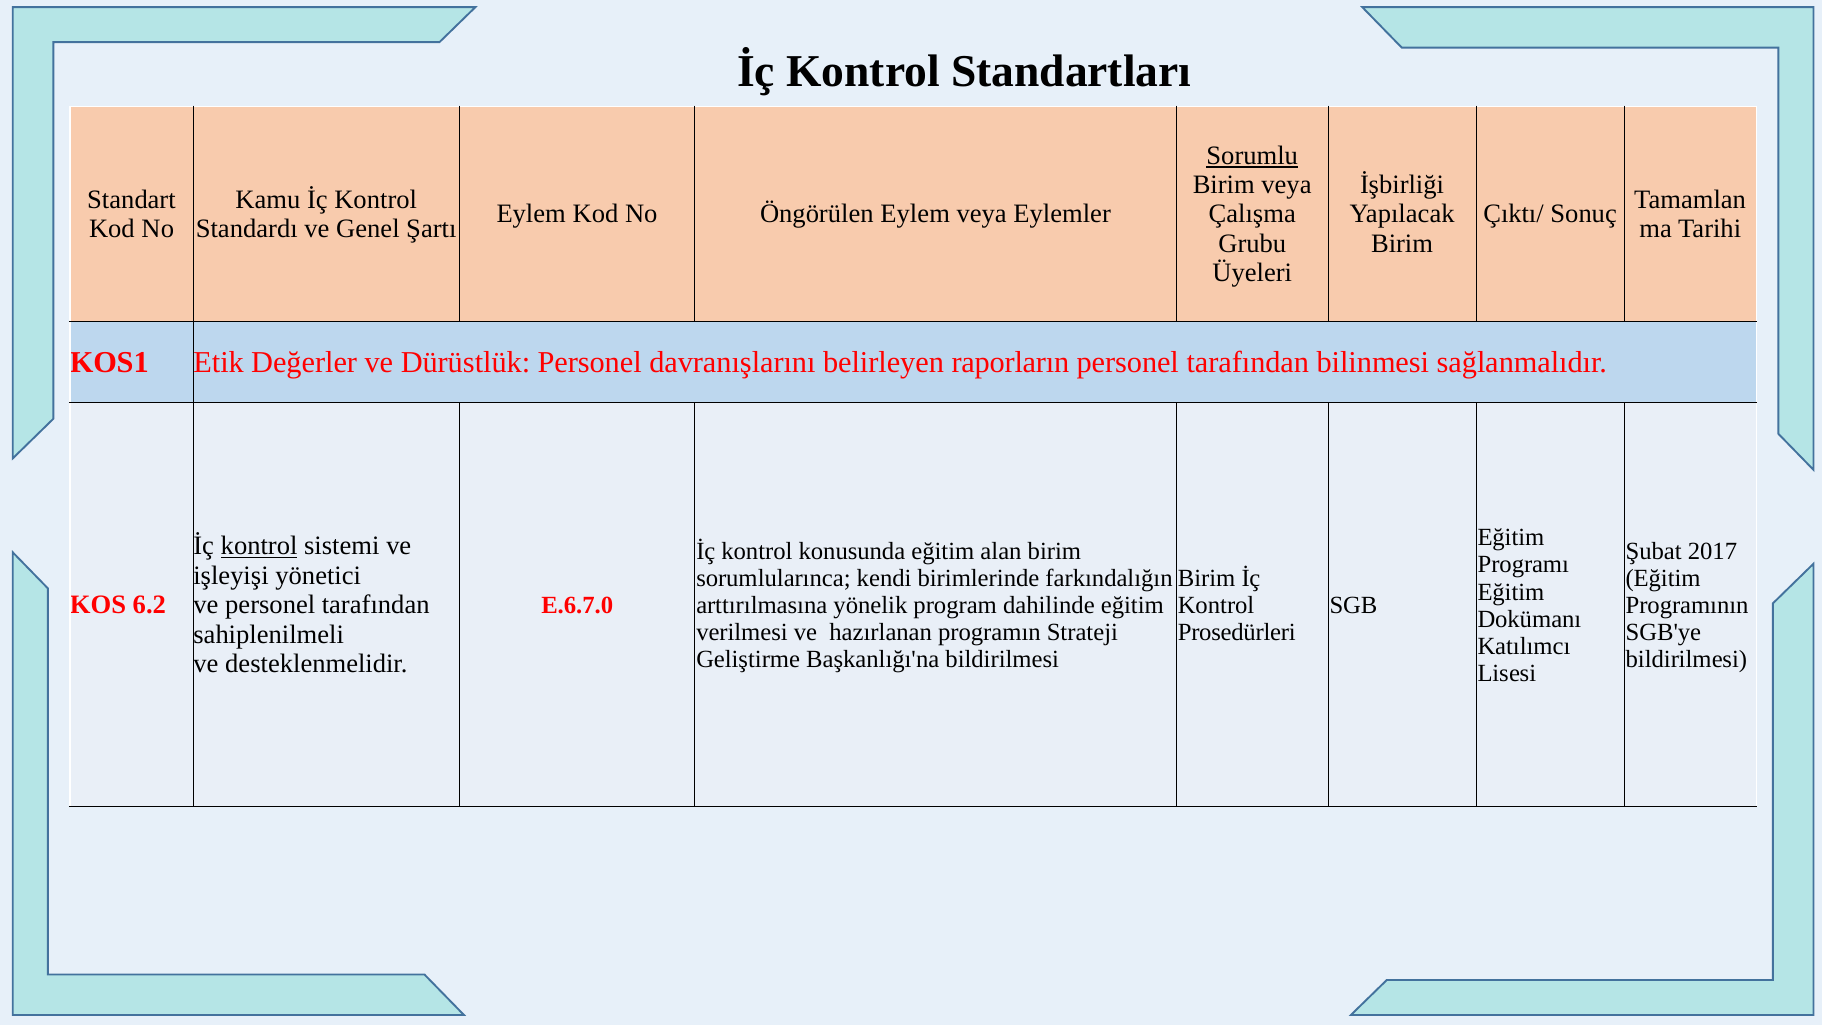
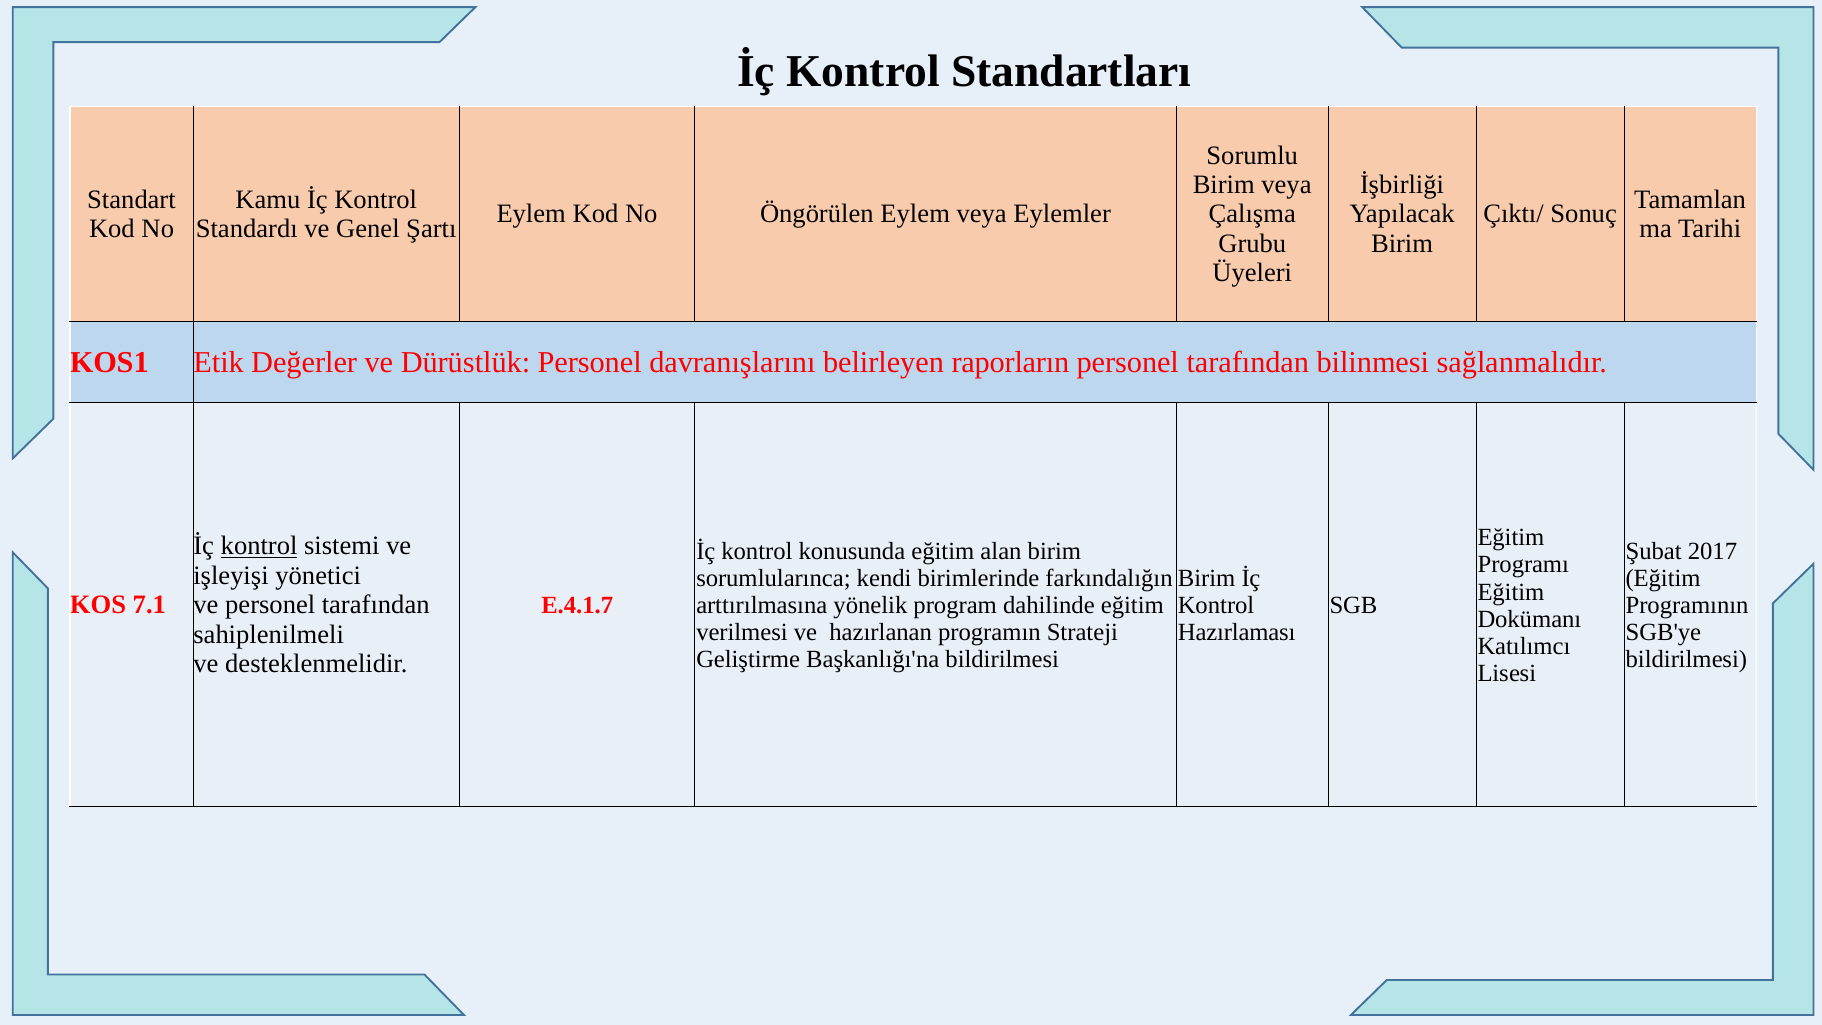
Sorumlu underline: present -> none
6.2: 6.2 -> 7.1
E.6.7.0: E.6.7.0 -> E.4.1.7
Prosedürleri: Prosedürleri -> Hazırlaması
